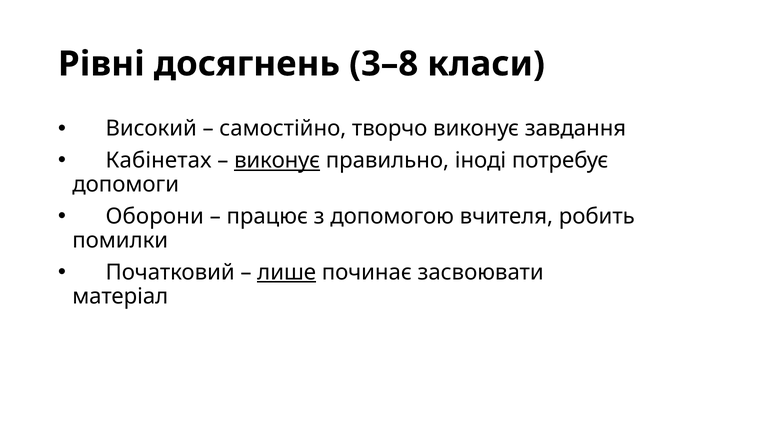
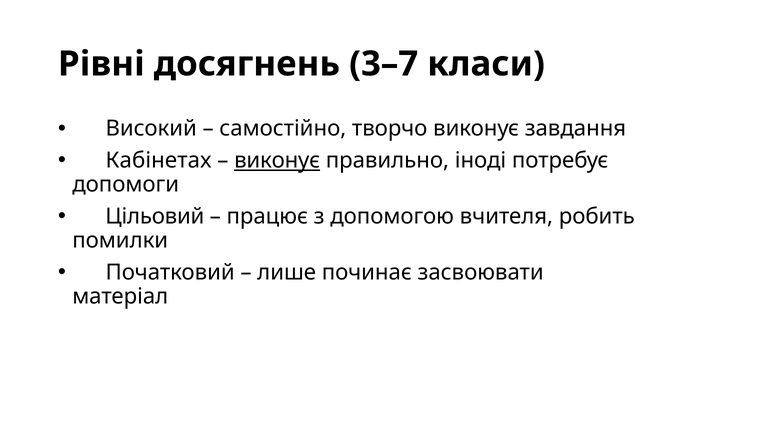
3–8: 3–8 -> 3–7
Оборони: Оборони -> Цільовий
лише underline: present -> none
